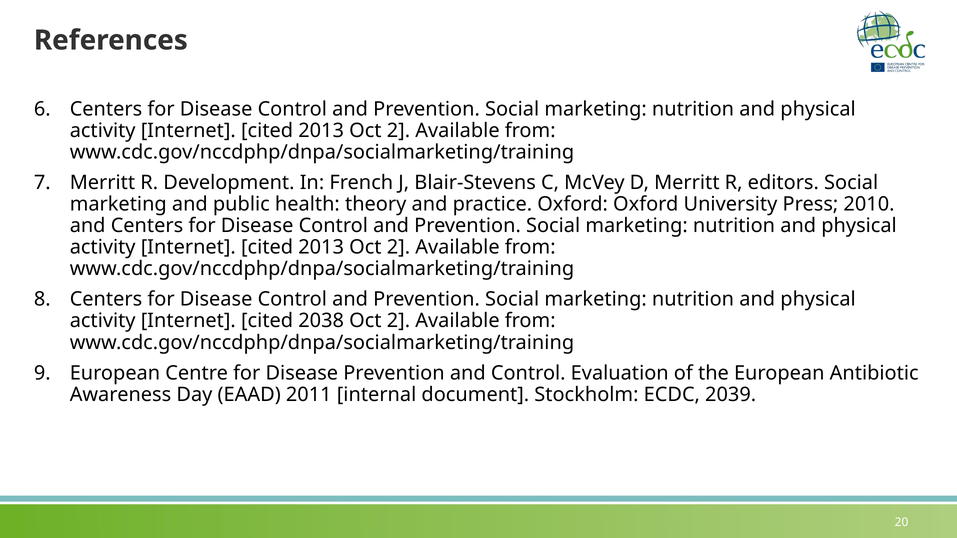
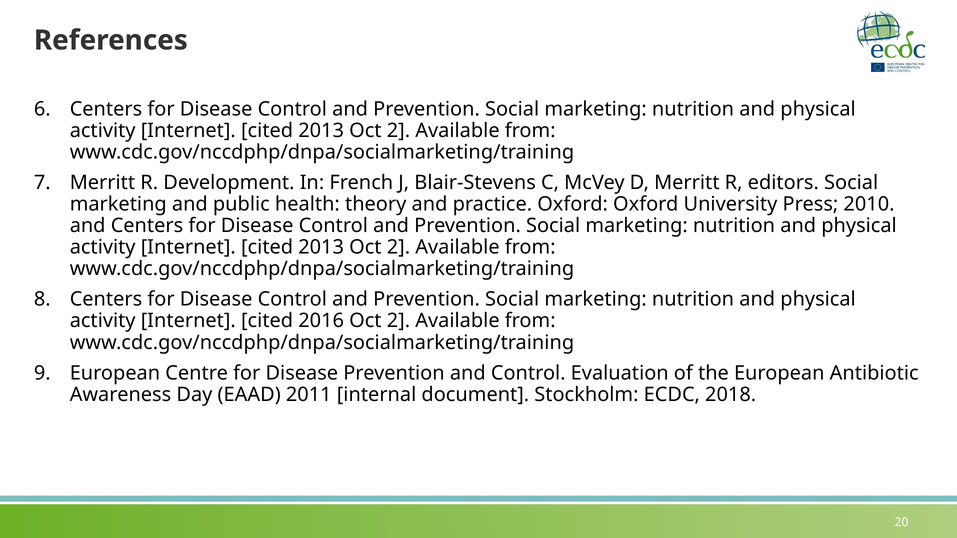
2038: 2038 -> 2016
2039: 2039 -> 2018
